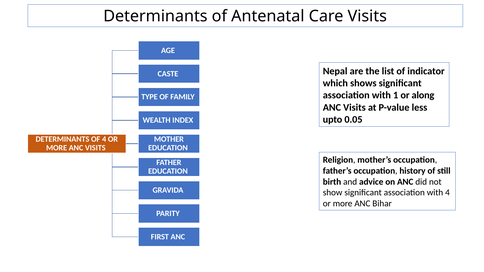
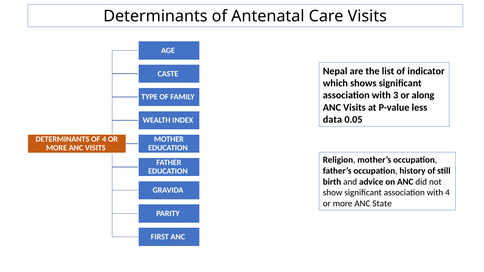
1: 1 -> 3
upto: upto -> data
Bihar: Bihar -> State
